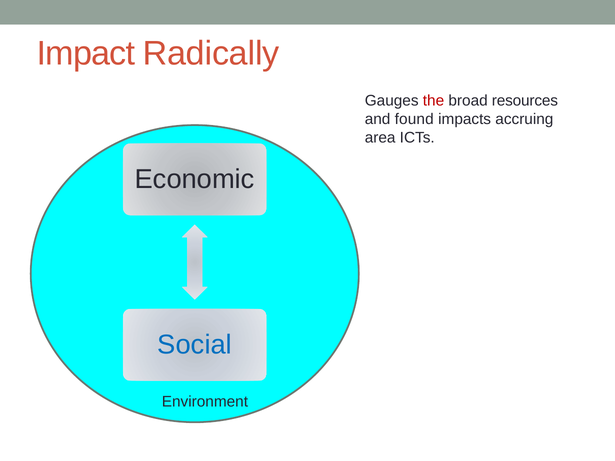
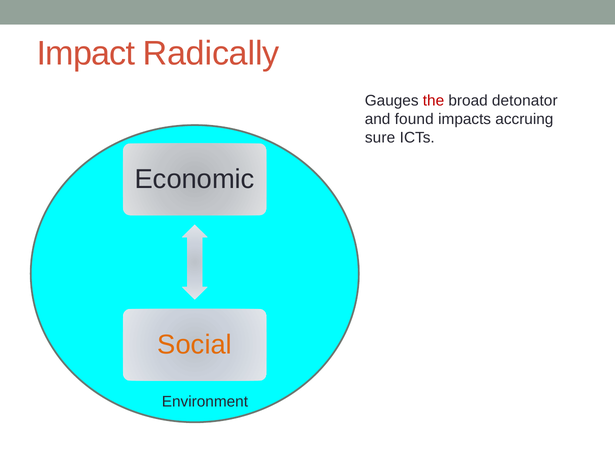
resources: resources -> detonator
area: area -> sure
Social colour: blue -> orange
